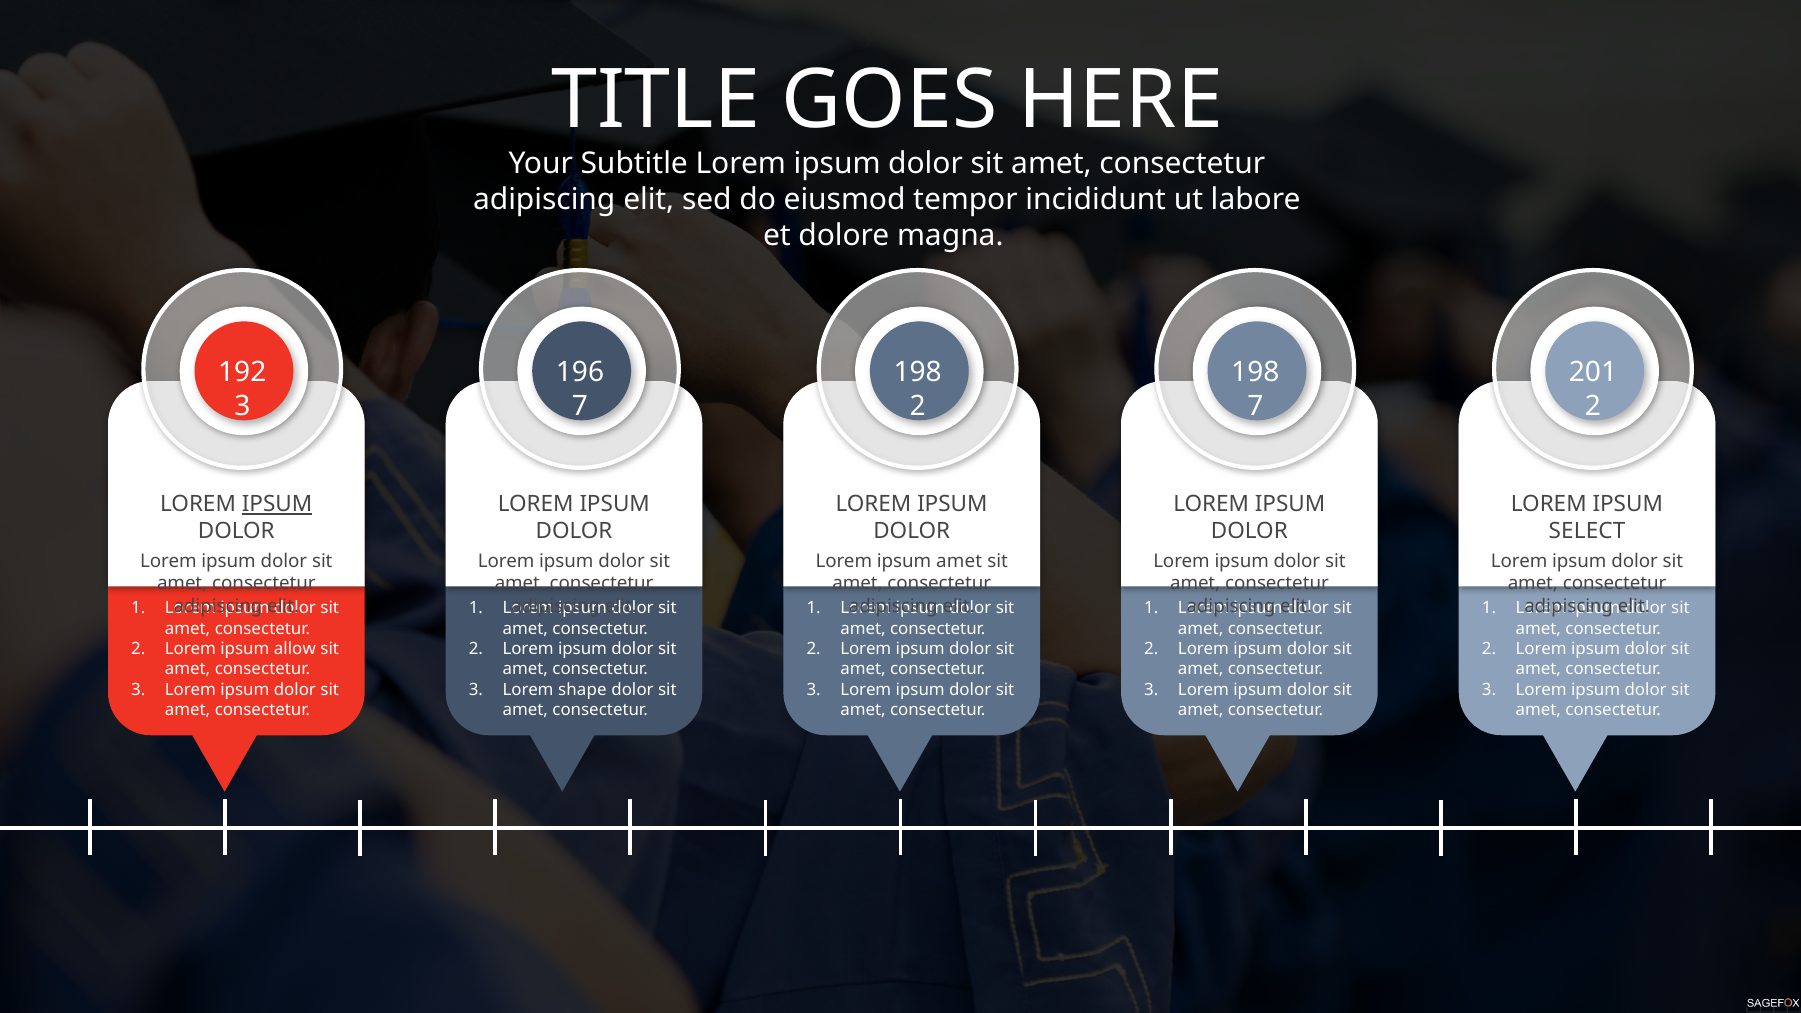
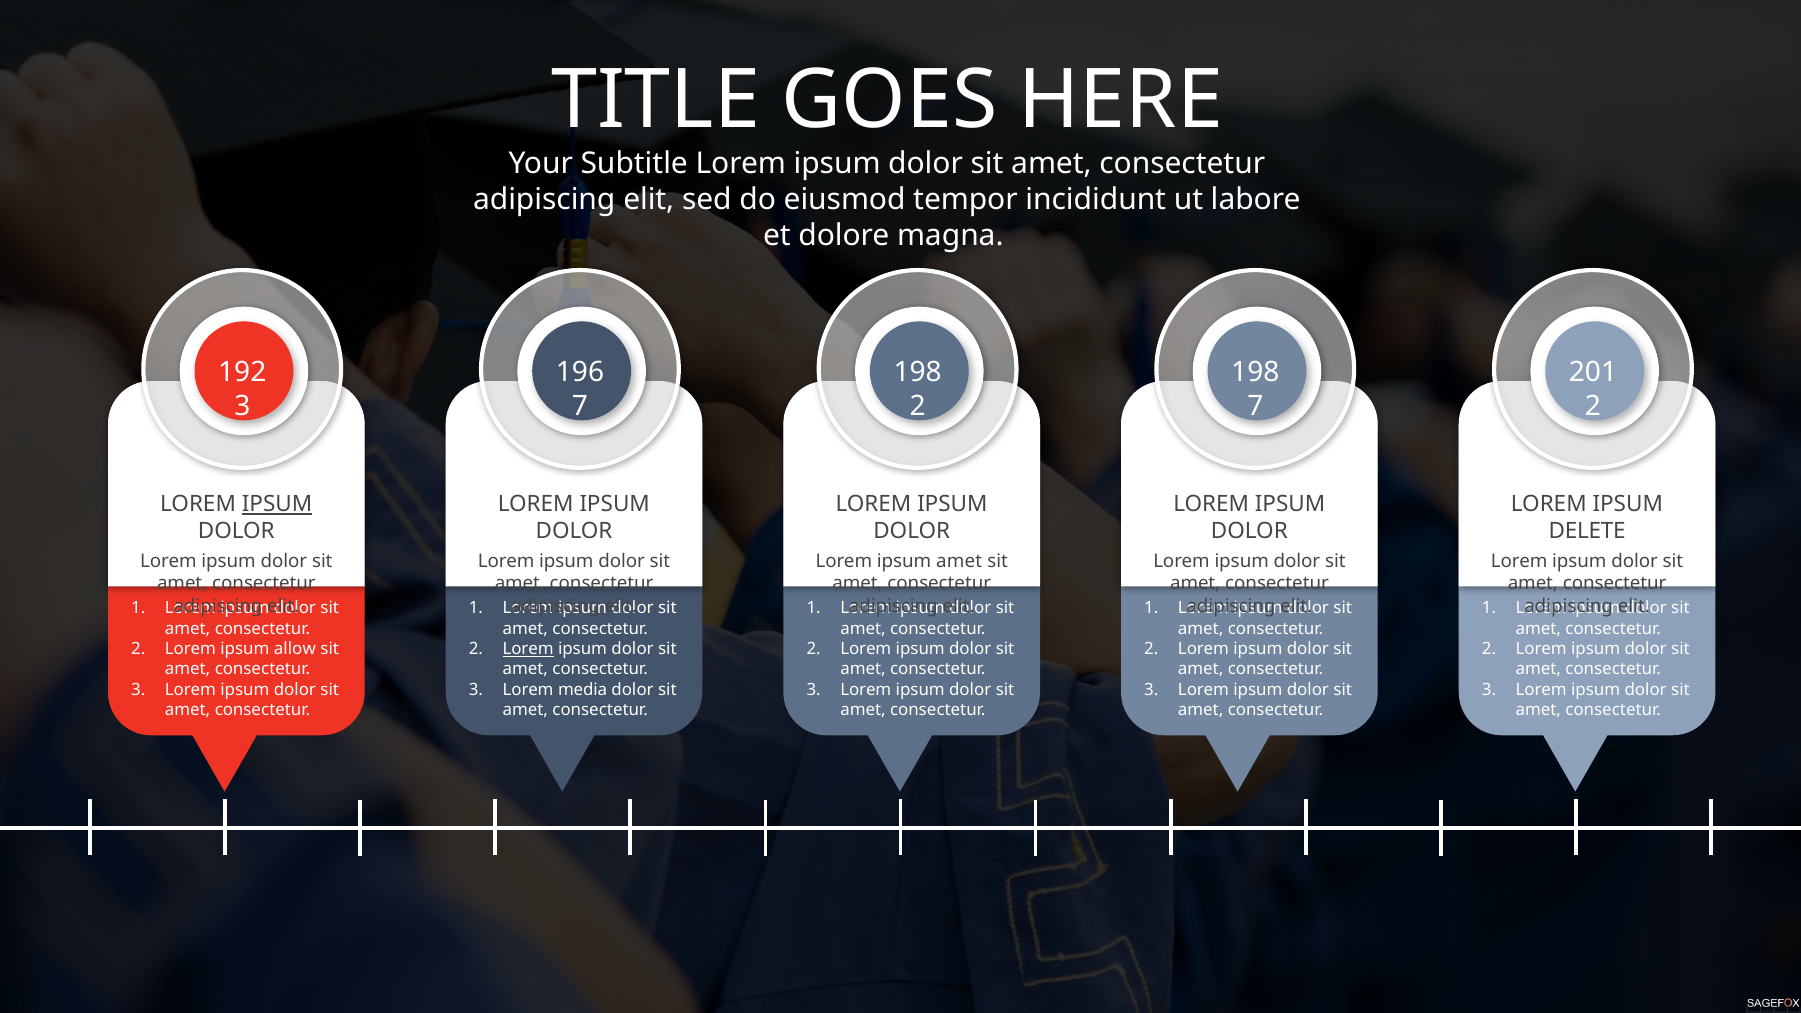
SELECT: SELECT -> DELETE
Lorem at (528, 649) underline: none -> present
shape: shape -> media
